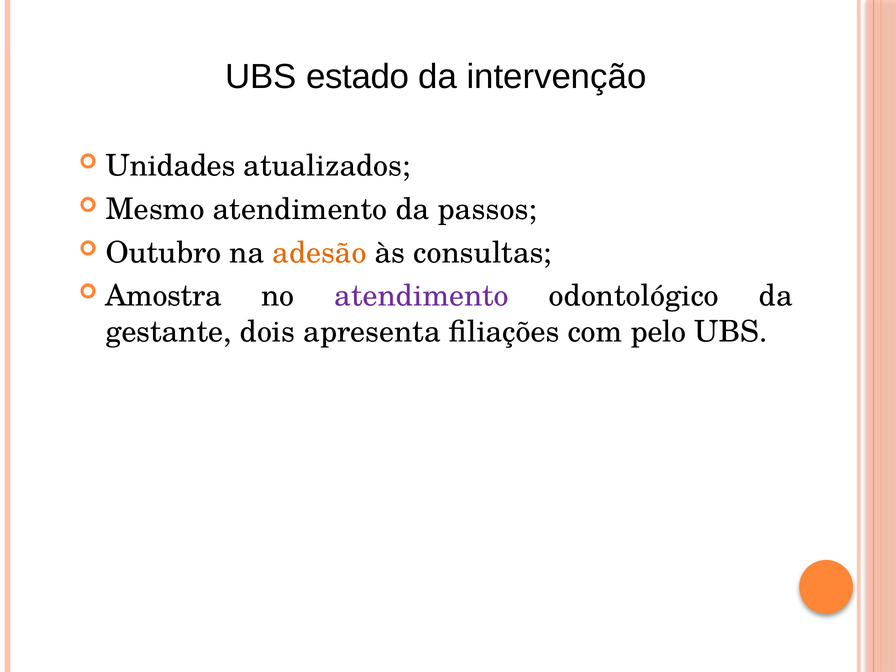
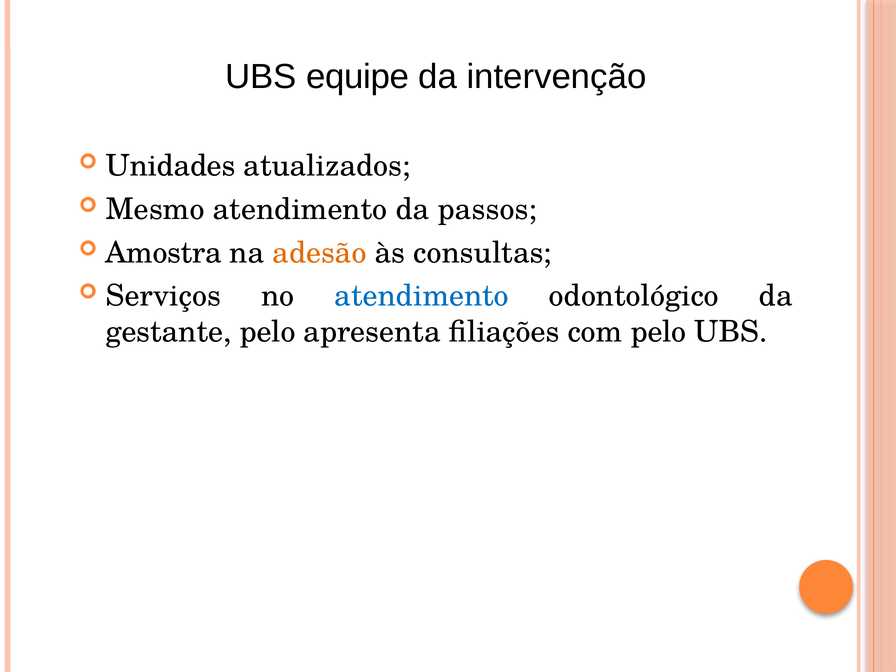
estado: estado -> equipe
Outubro: Outubro -> Amostra
Amostra: Amostra -> Serviços
atendimento at (422, 296) colour: purple -> blue
gestante dois: dois -> pelo
